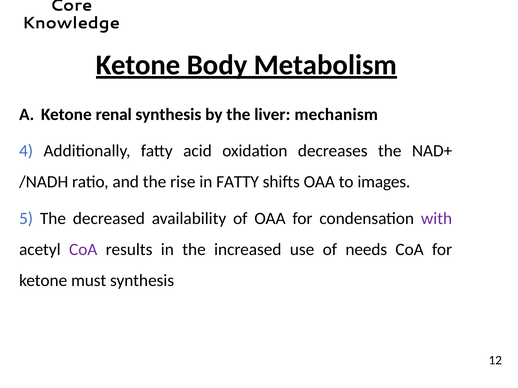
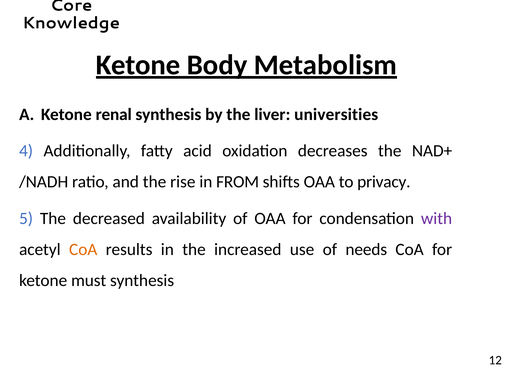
mechanism: mechanism -> universities
in FATTY: FATTY -> FROM
images: images -> privacy
CoA at (83, 250) colour: purple -> orange
